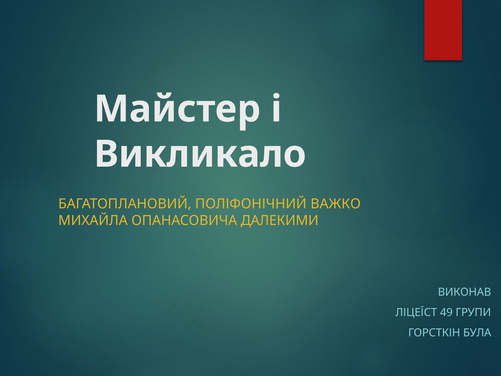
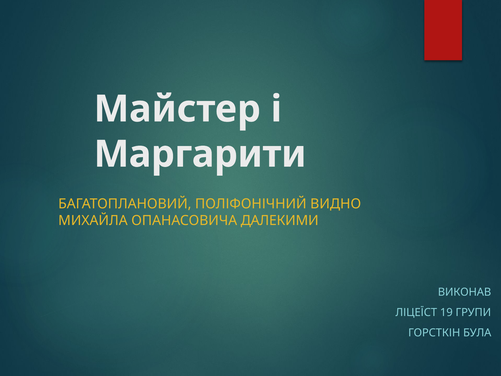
Викликало: Викликало -> Маргарити
ВАЖКО: ВАЖКО -> ВИДНО
49: 49 -> 19
